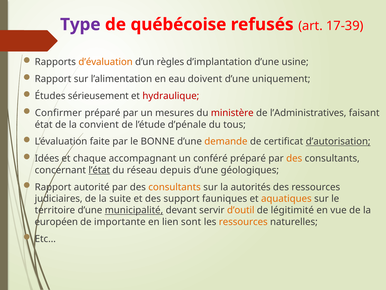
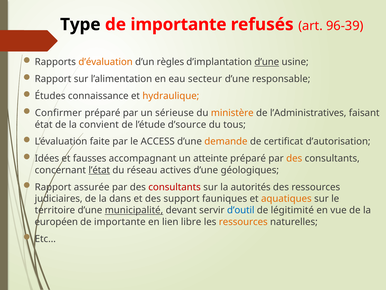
Type colour: purple -> black
québécoise at (178, 24): québécoise -> importante
17-39: 17-39 -> 96-39
d’une at (267, 62) underline: none -> present
doivent: doivent -> secteur
uniquement: uniquement -> responsable
sérieusement: sérieusement -> connaissance
hydraulique colour: red -> orange
mesures: mesures -> sérieuse
ministère colour: red -> orange
d’pénale: d’pénale -> d’source
BONNE: BONNE -> ACCESS
d’autorisation underline: present -> none
chaque: chaque -> fausses
conféré: conféré -> atteinte
depuis: depuis -> actives
autorité: autorité -> assurée
consultants at (175, 187) colour: orange -> red
suite: suite -> dans
d’outil colour: orange -> blue
sont: sont -> libre
